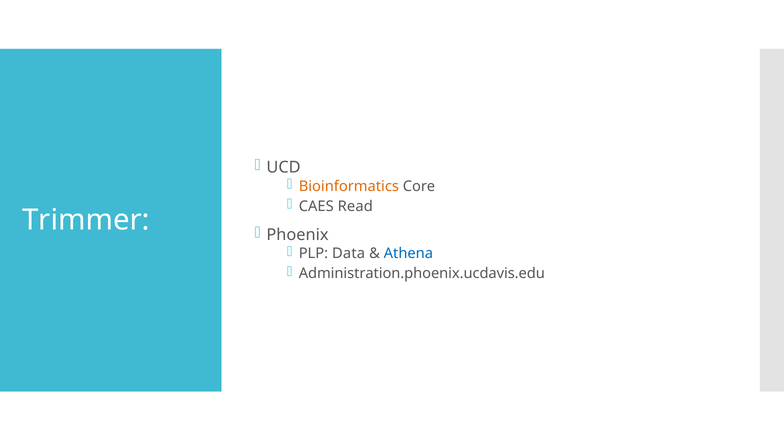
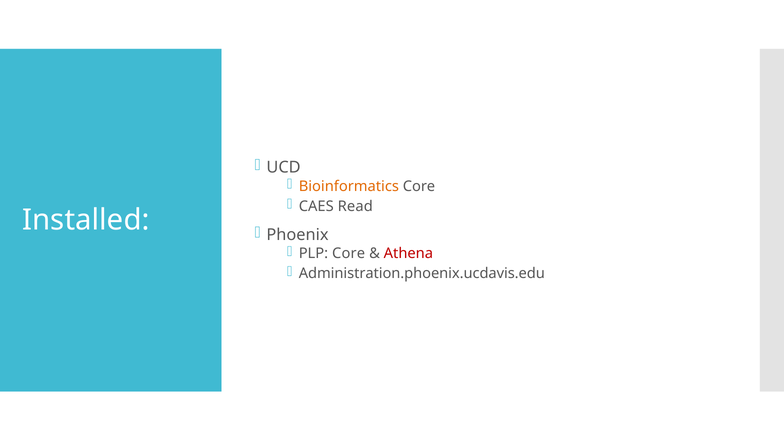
Trimmer: Trimmer -> Installed
PLP Data: Data -> Core
Athena colour: blue -> red
